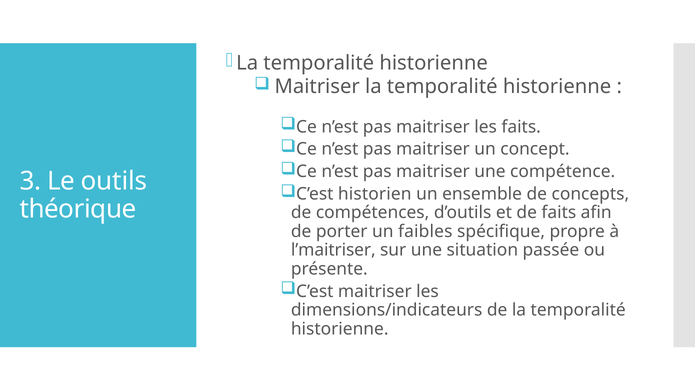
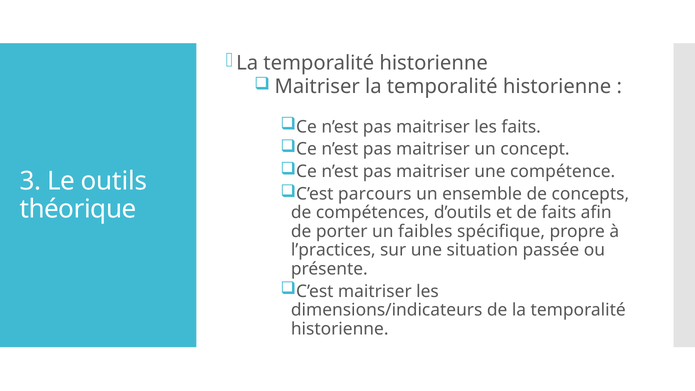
historien: historien -> parcours
l’maitriser: l’maitriser -> l’practices
